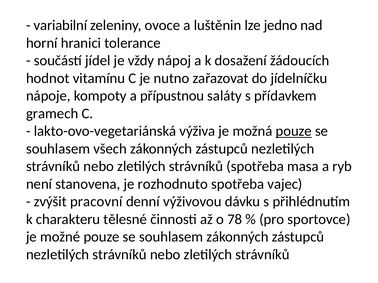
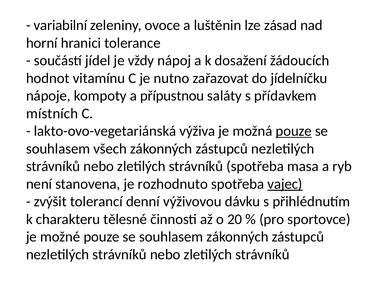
jedno: jedno -> zásad
gramech: gramech -> místních
vajec underline: none -> present
pracovní: pracovní -> tolerancí
78: 78 -> 20
